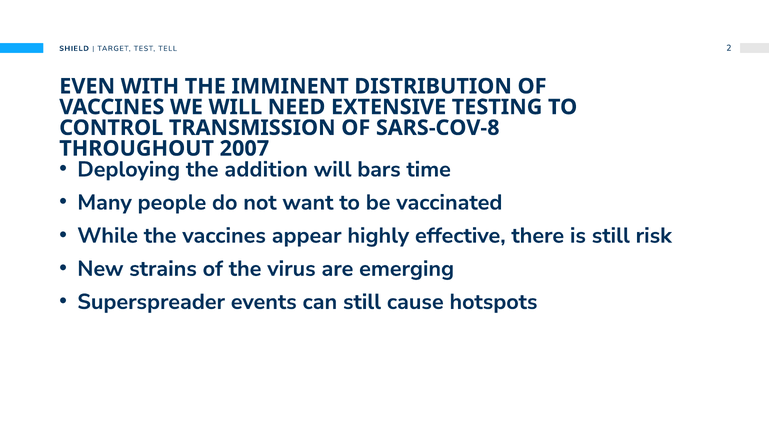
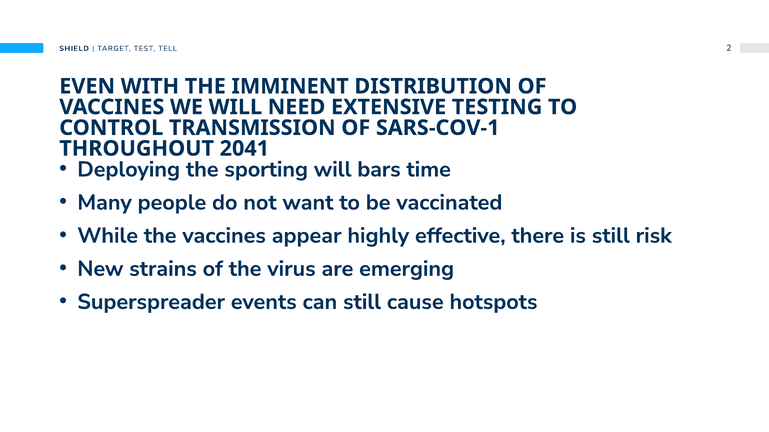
SARS-COV-8: SARS-COV-8 -> SARS-COV-1
2007: 2007 -> 2041
addition: addition -> sporting
